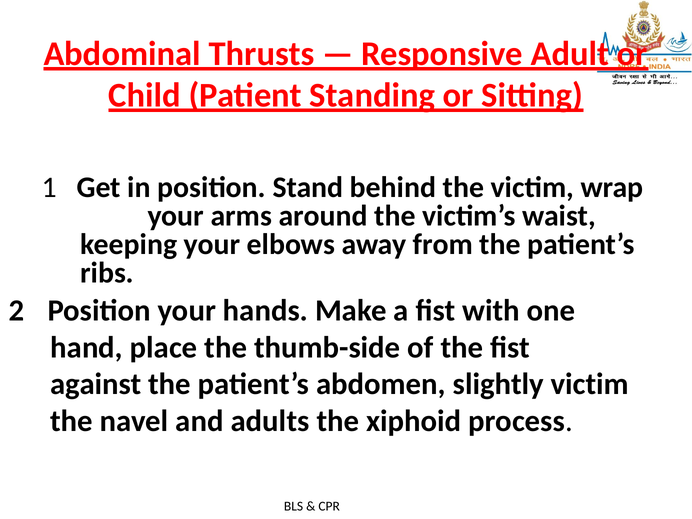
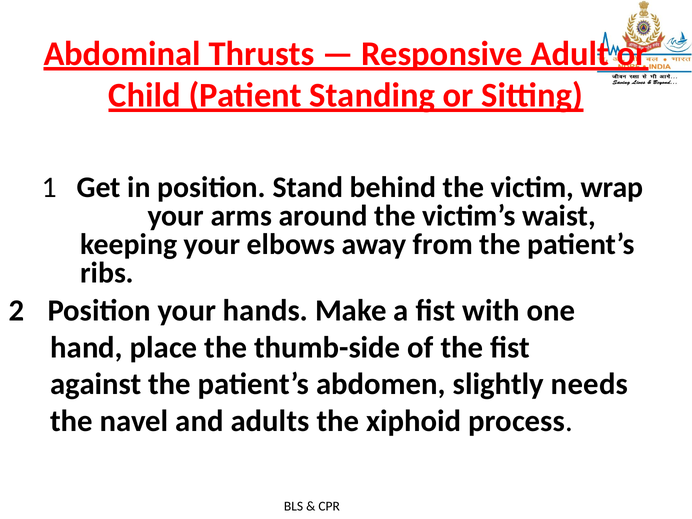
slightly victim: victim -> needs
